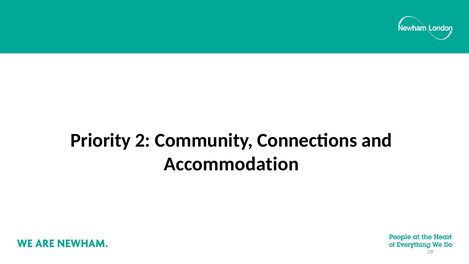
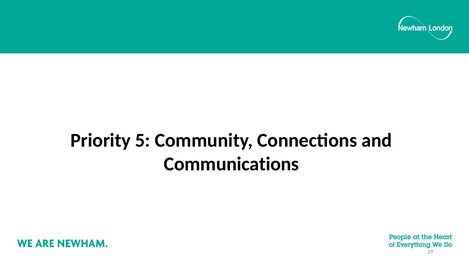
2: 2 -> 5
Accommodation: Accommodation -> Communications
